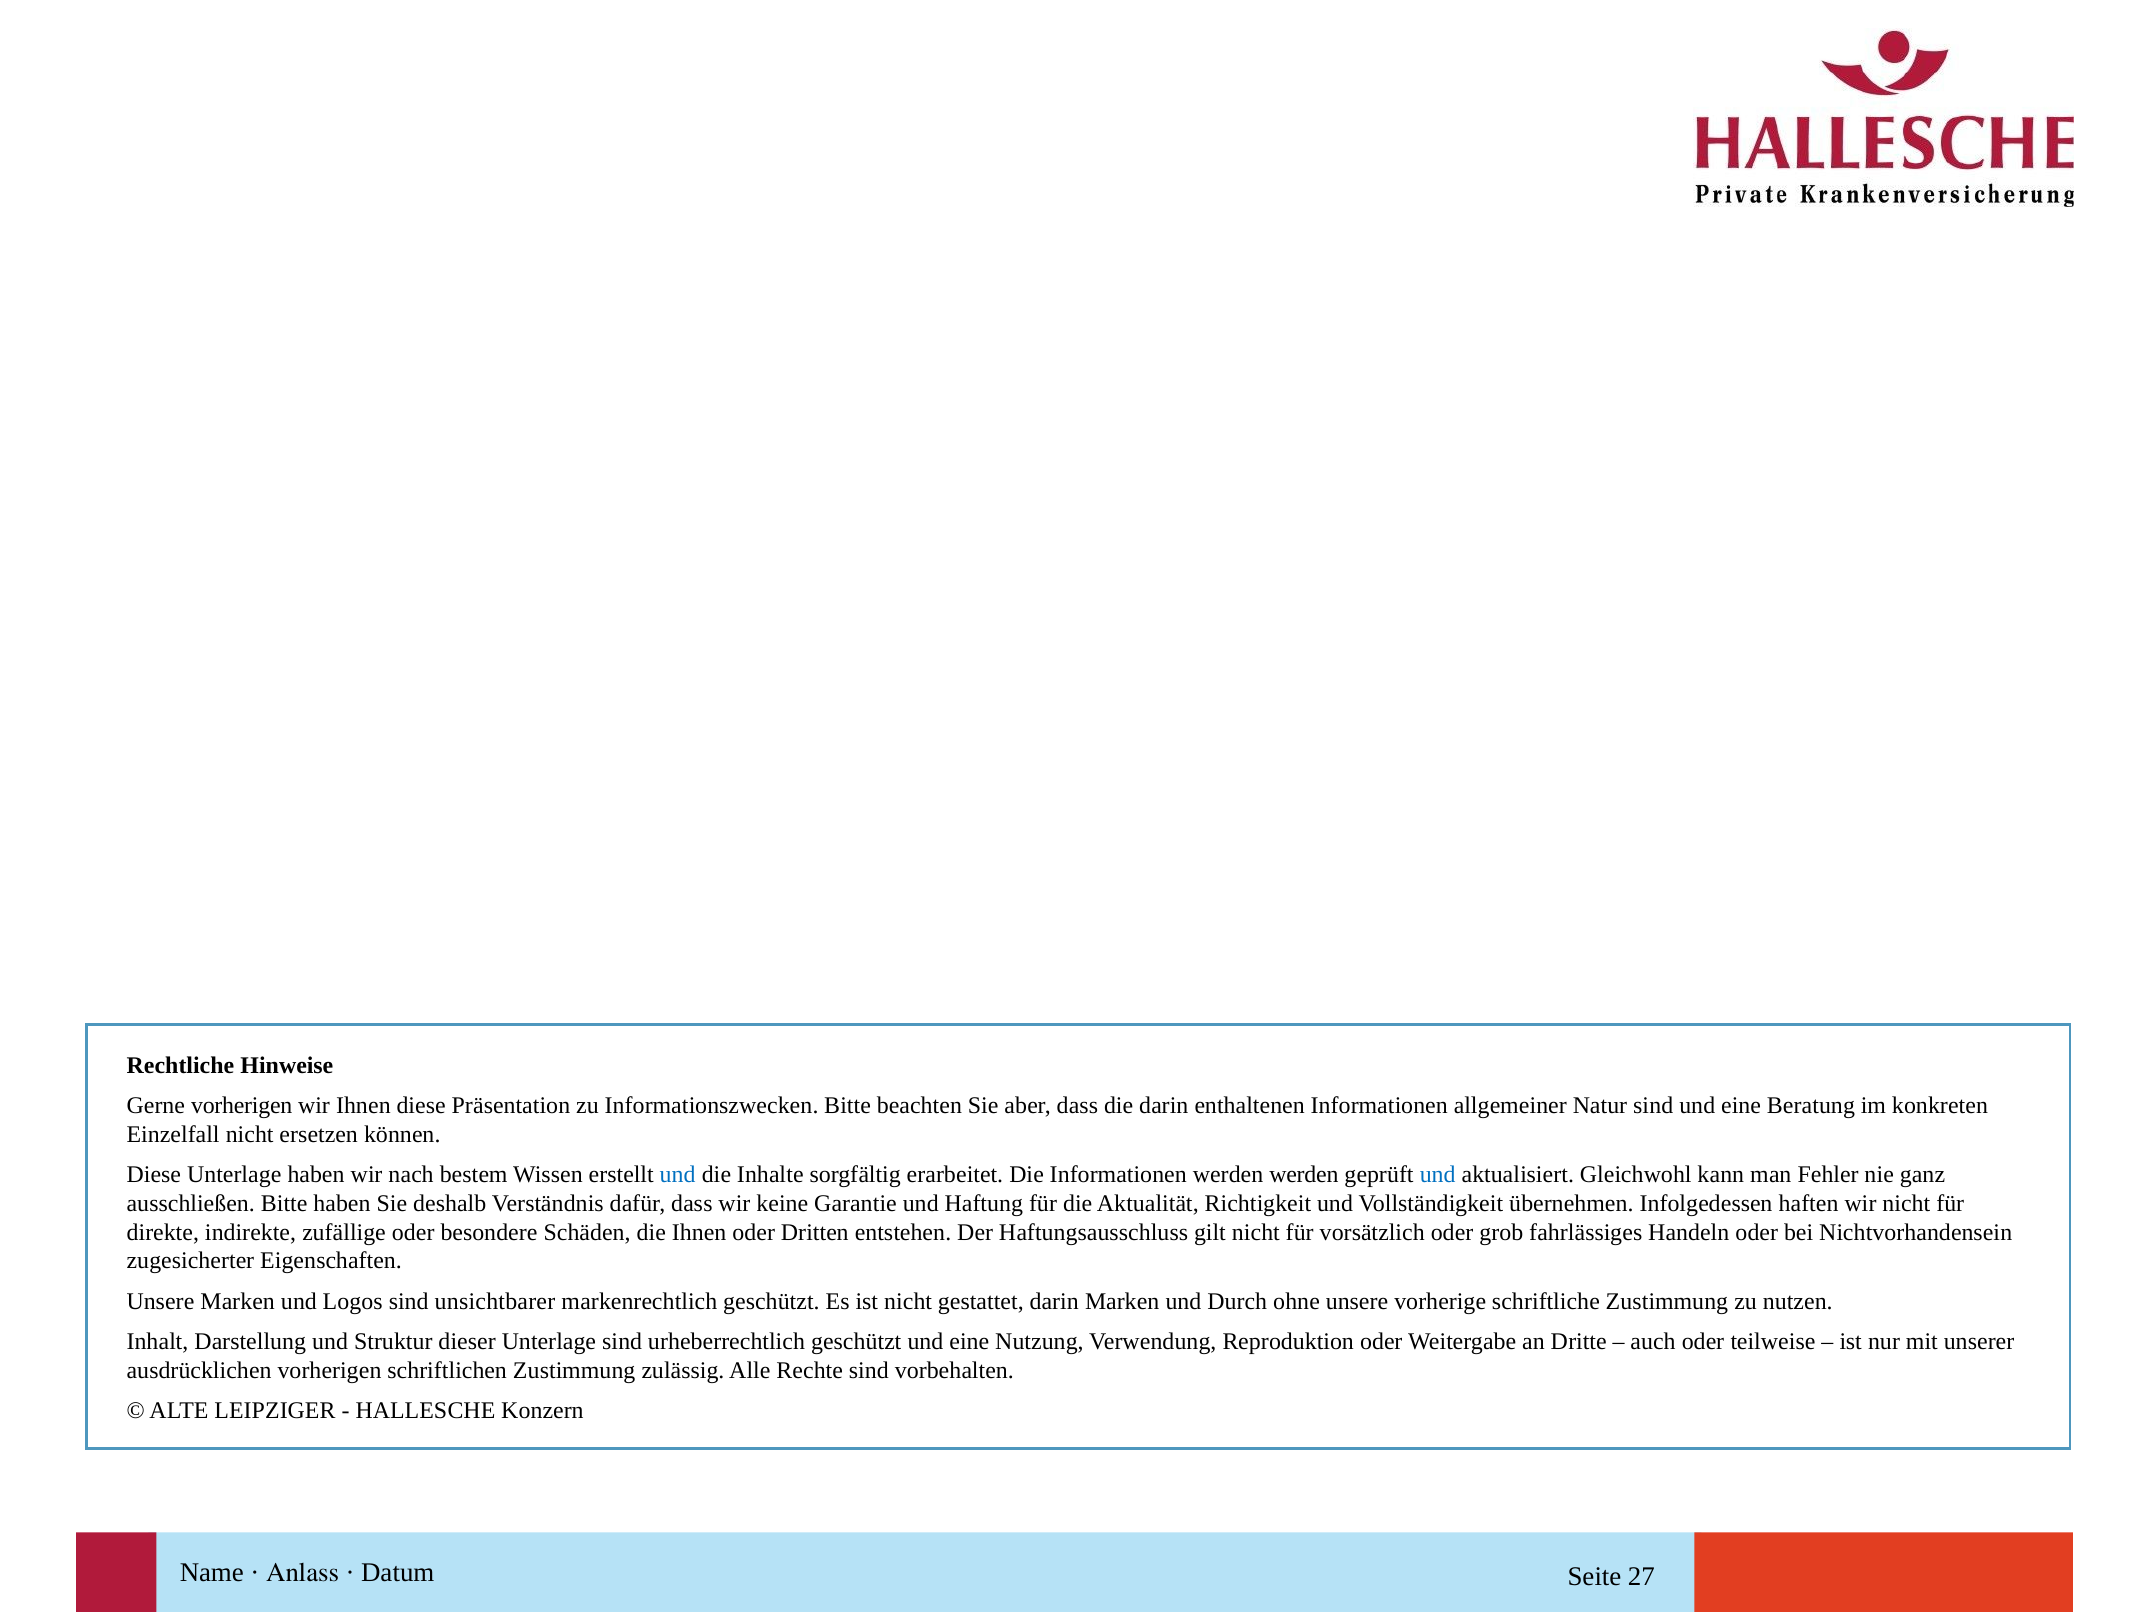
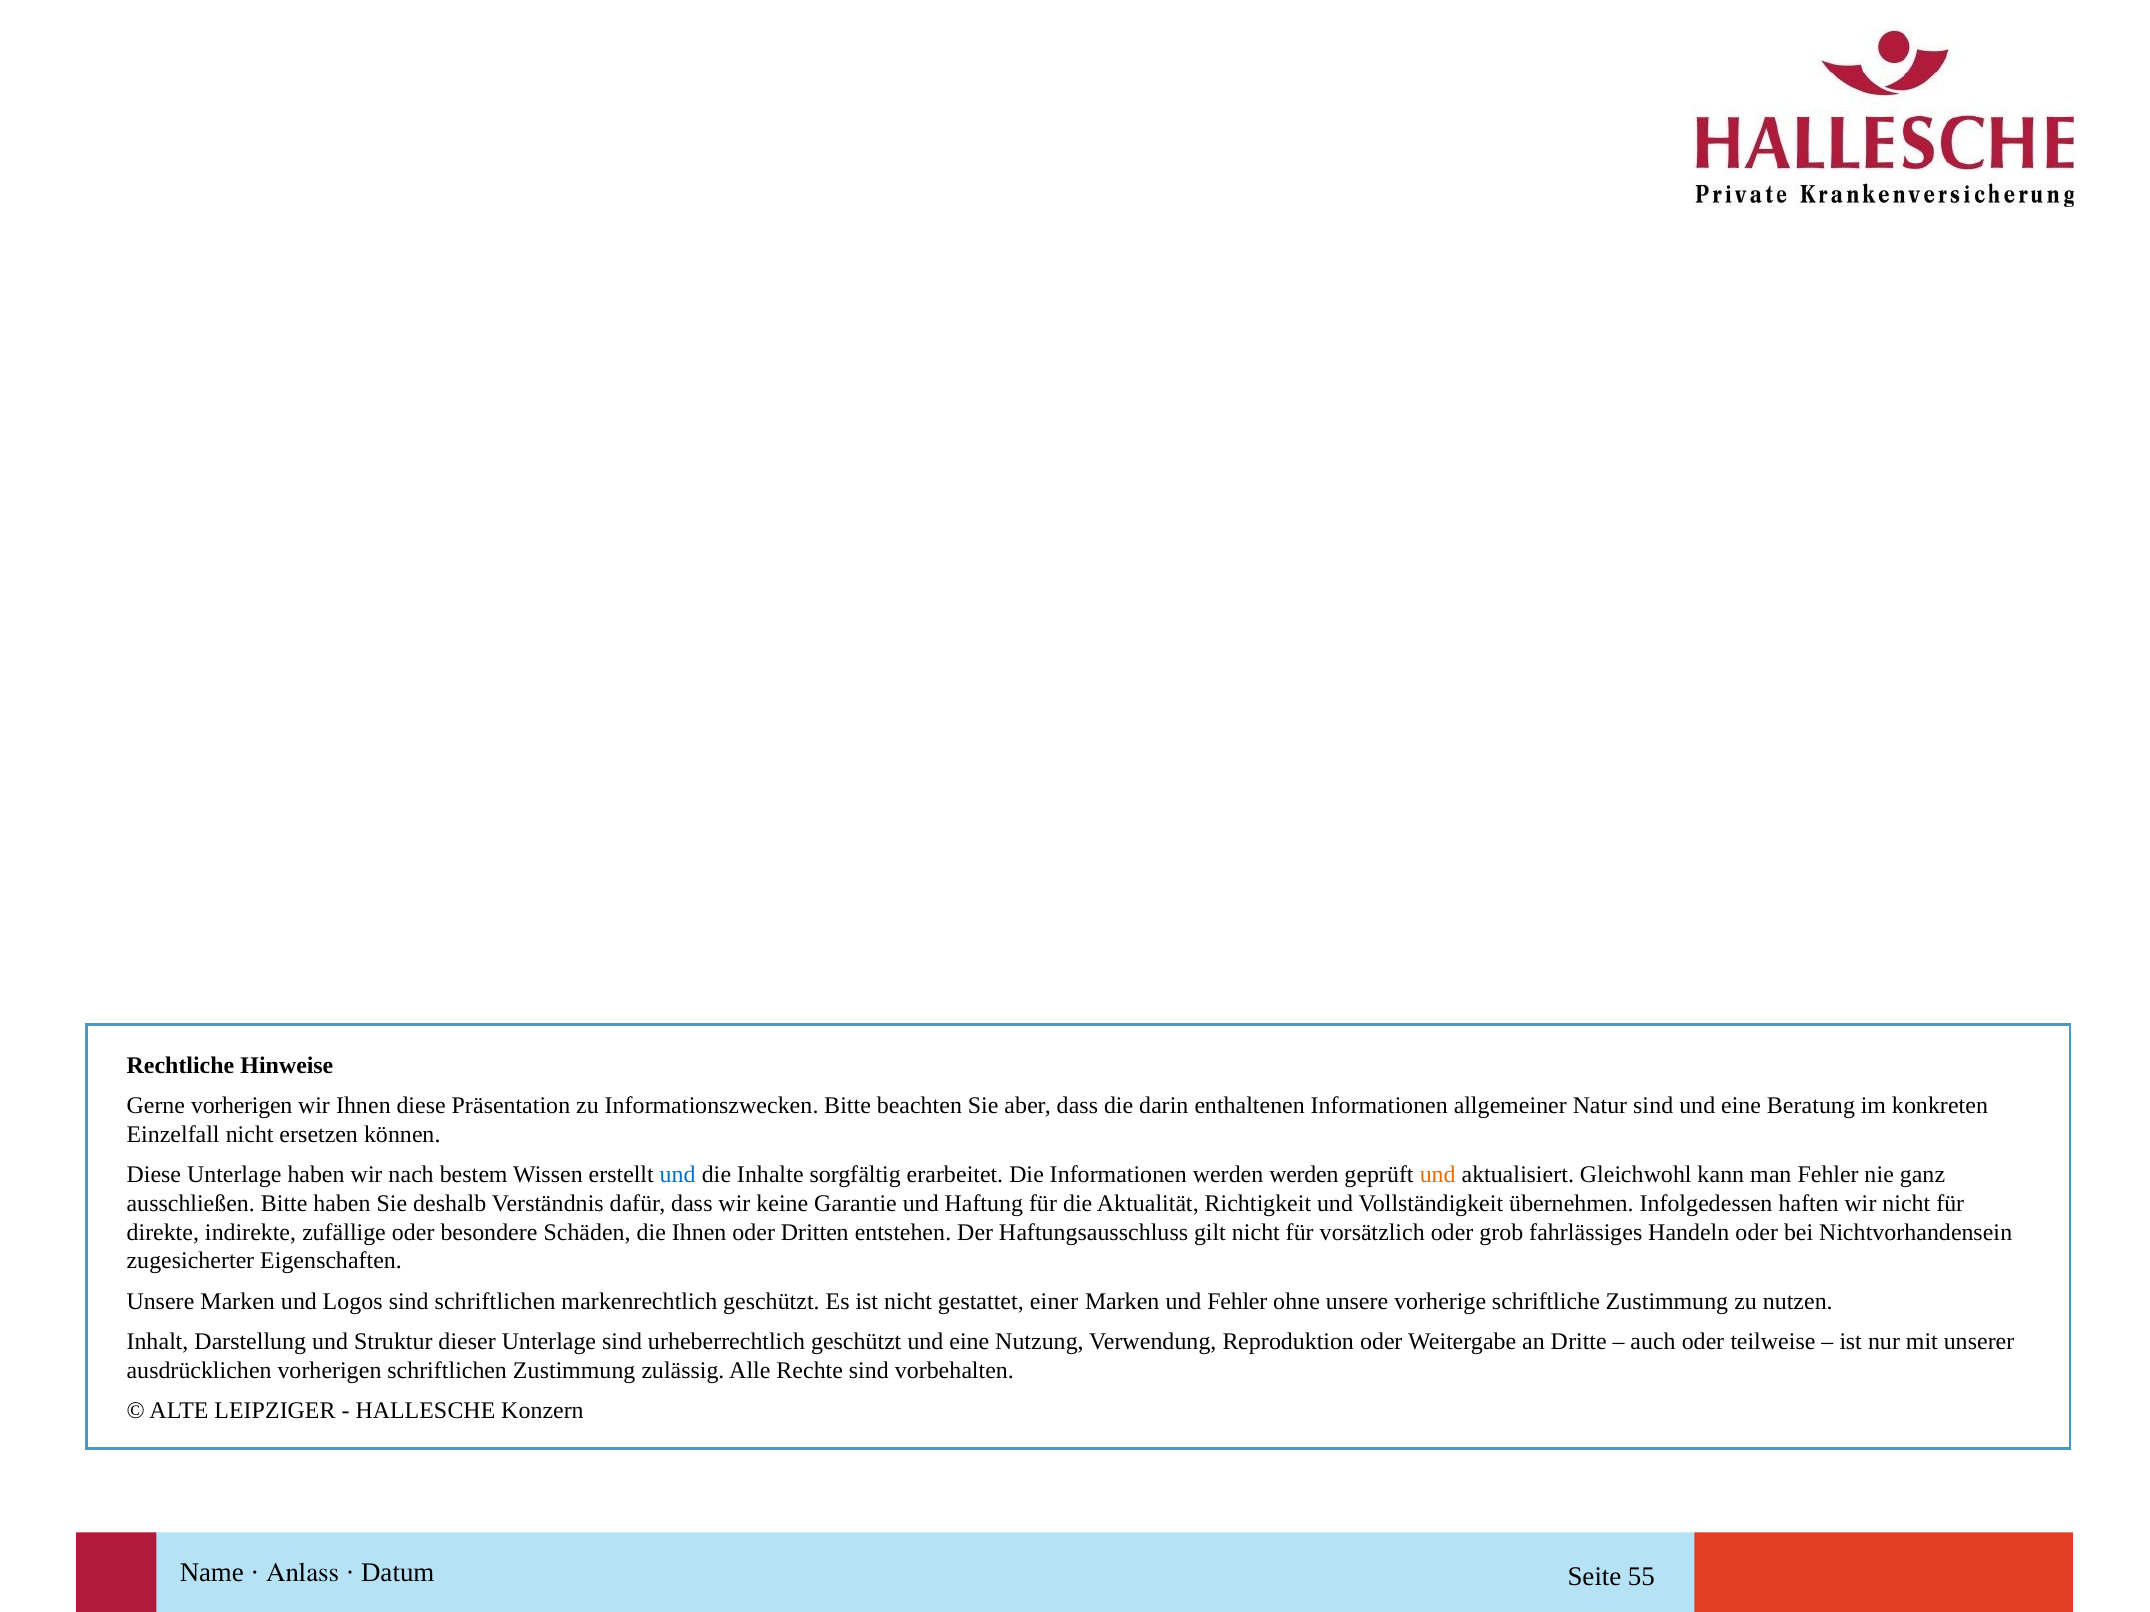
und at (1438, 1175) colour: blue -> orange
sind unsichtbarer: unsichtbarer -> schriftlichen
gestattet darin: darin -> einer
und Durch: Durch -> Fehler
27: 27 -> 55
